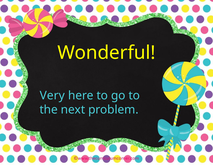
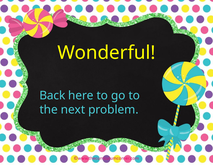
Very: Very -> Back
